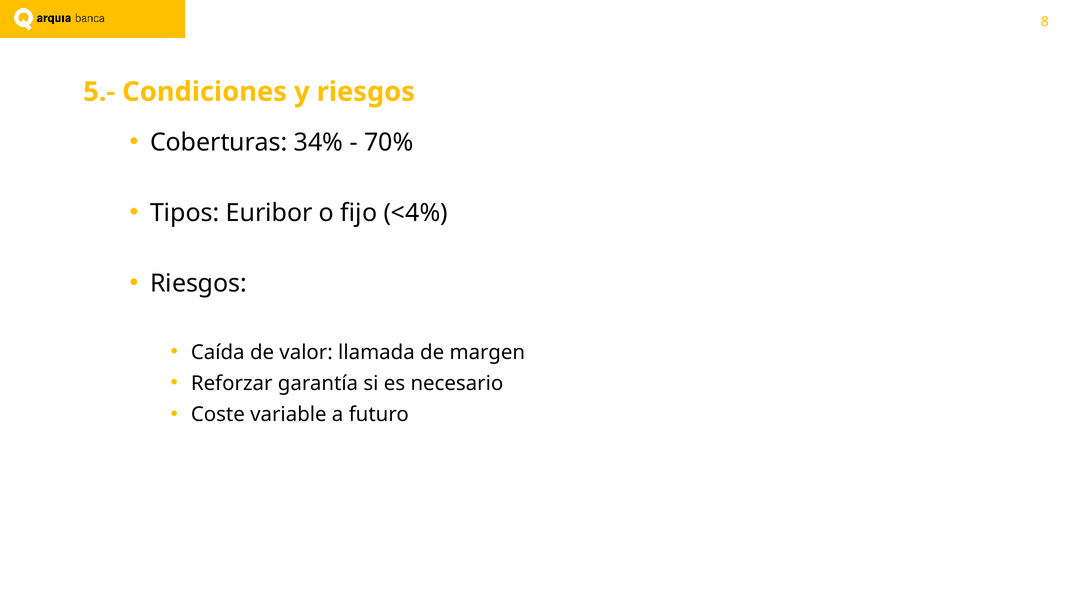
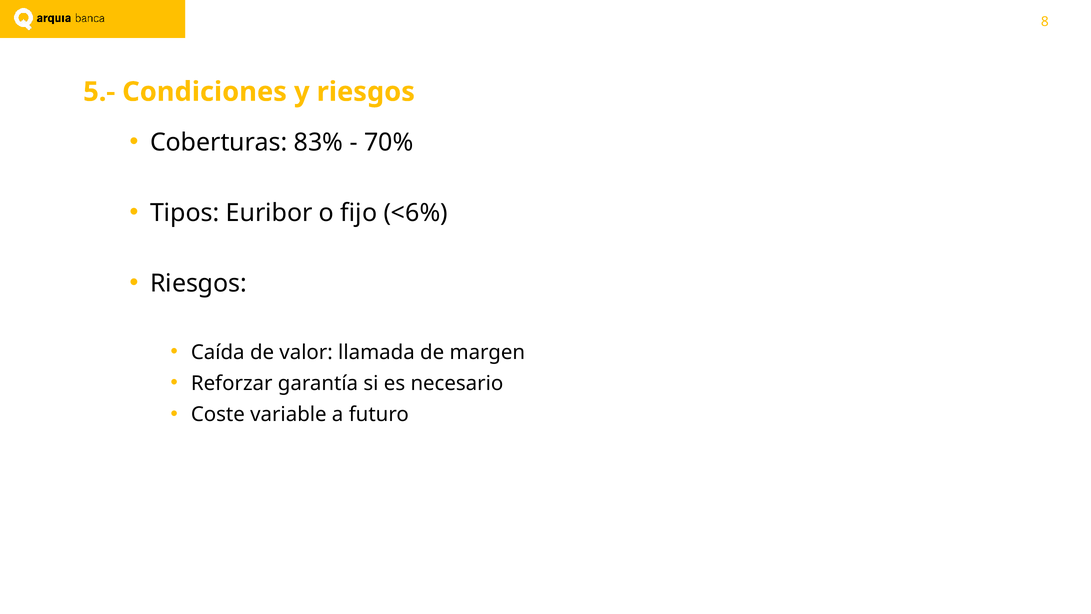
34%: 34% -> 83%
<4%: <4% -> <6%
